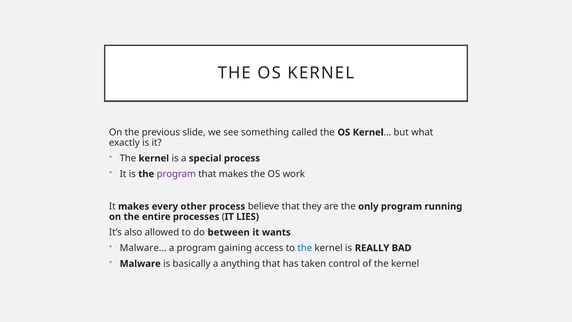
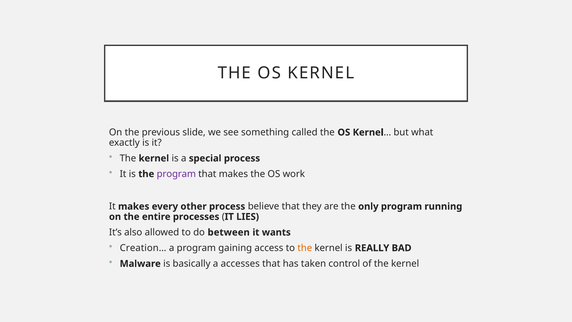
Malware…: Malware… -> Creation…
the at (305, 248) colour: blue -> orange
anything: anything -> accesses
